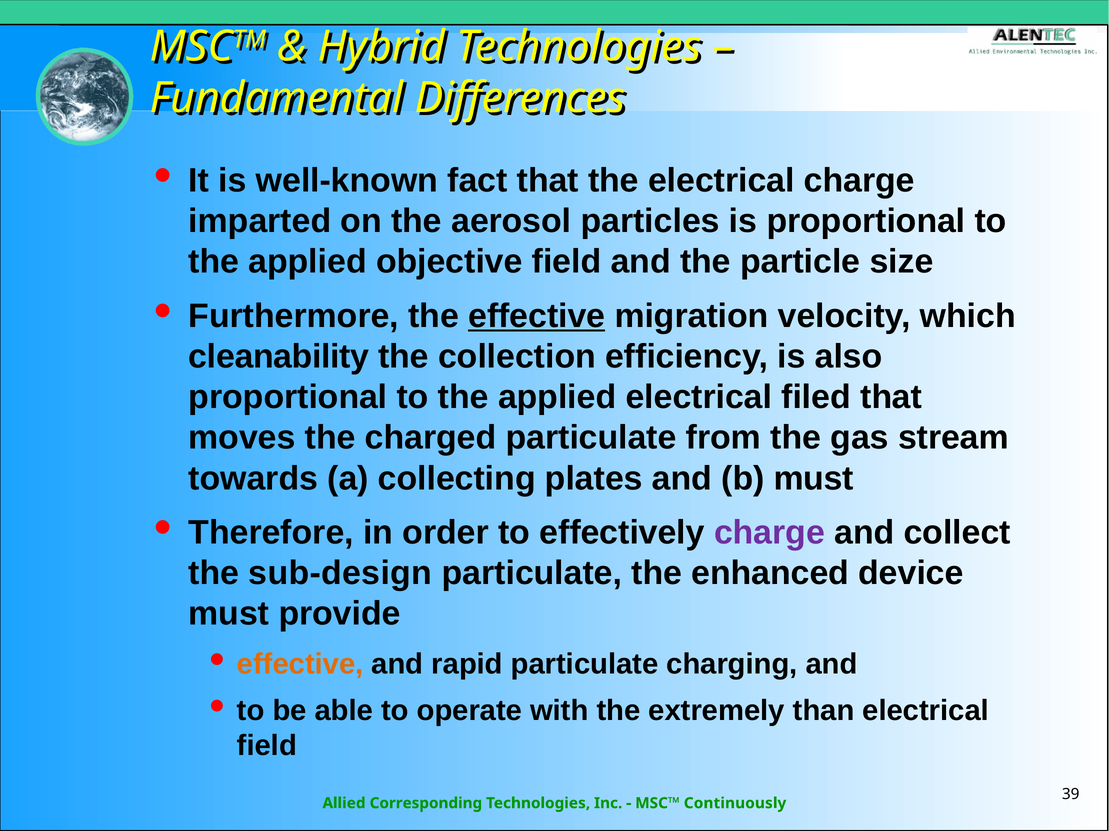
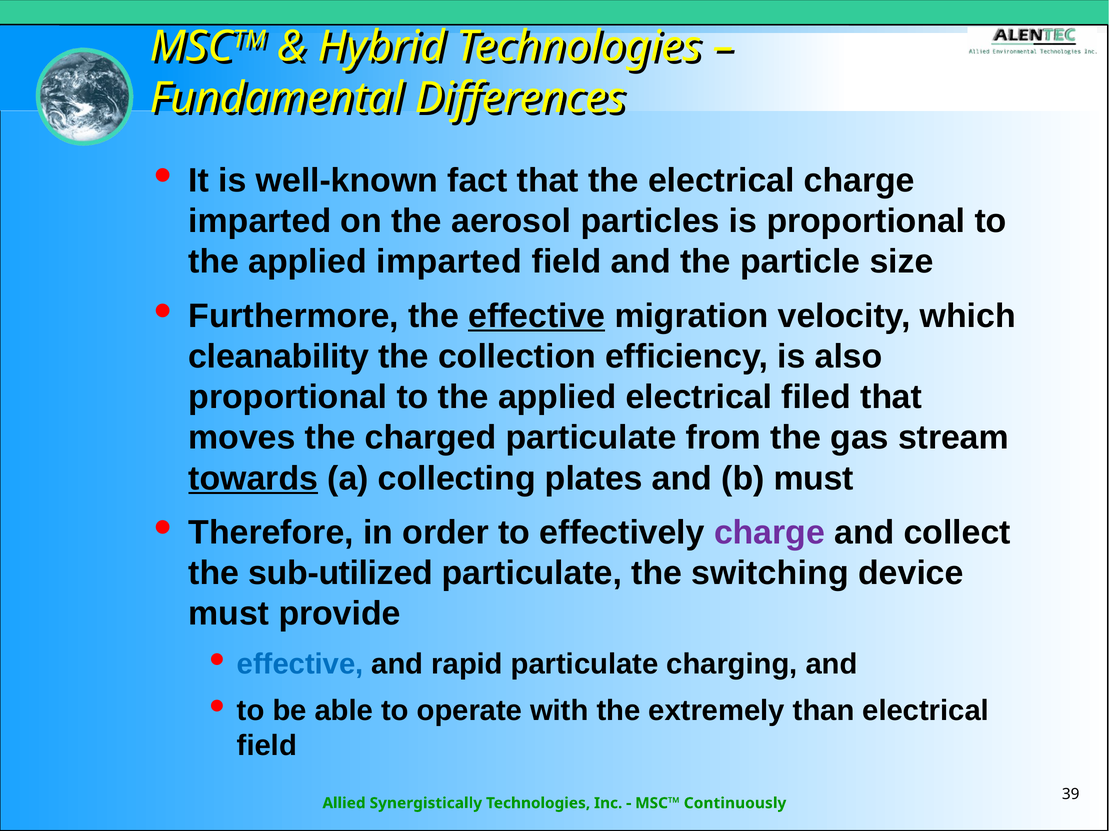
applied objective: objective -> imparted
towards underline: none -> present
sub-design: sub-design -> sub-utilized
enhanced: enhanced -> switching
effective at (300, 664) colour: orange -> blue
Corresponding: Corresponding -> Synergistically
